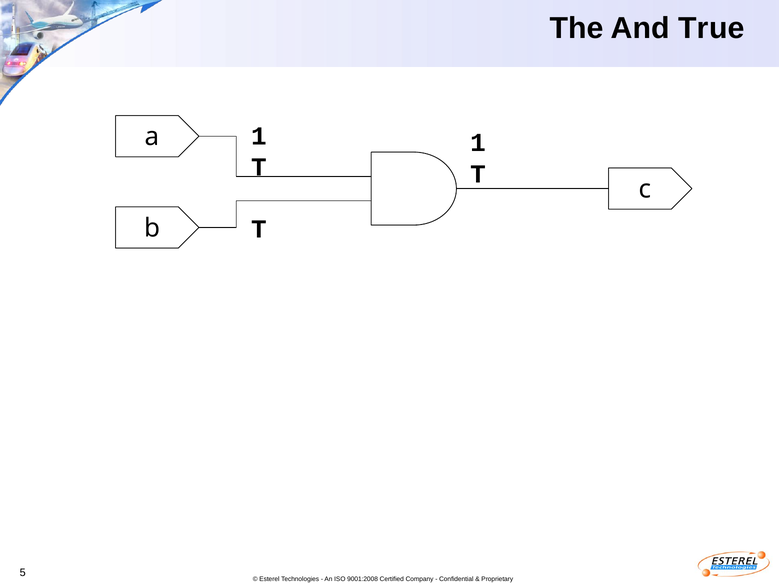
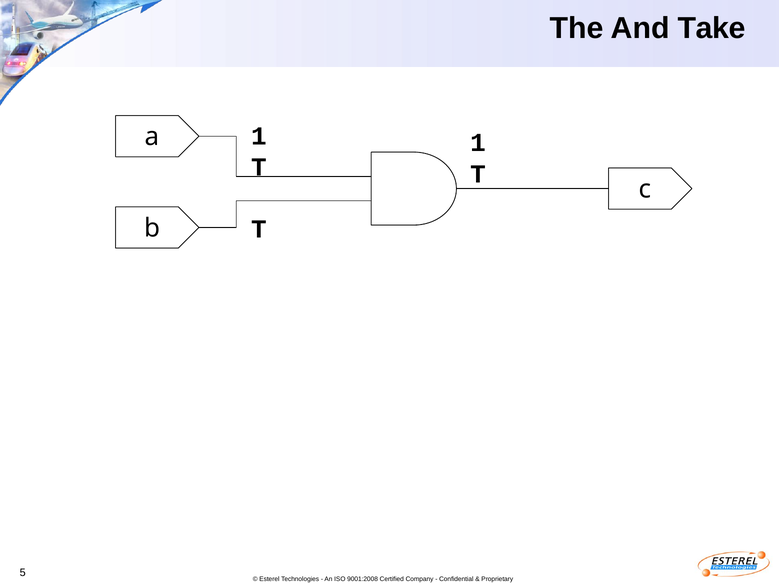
True: True -> Take
